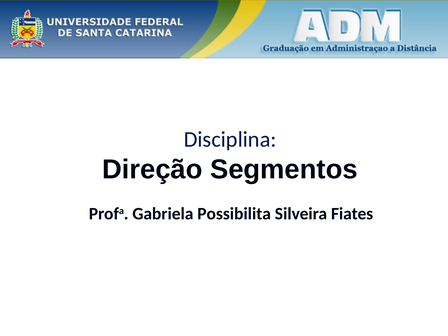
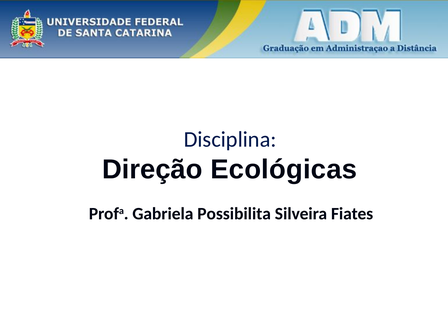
Segmentos: Segmentos -> Ecológicas
